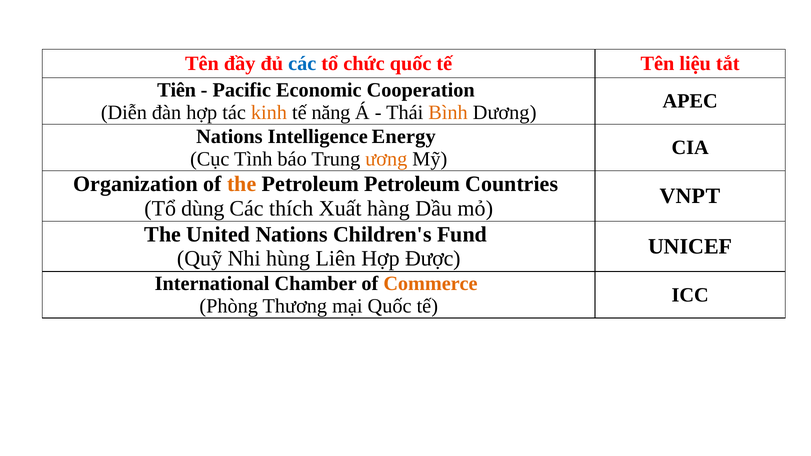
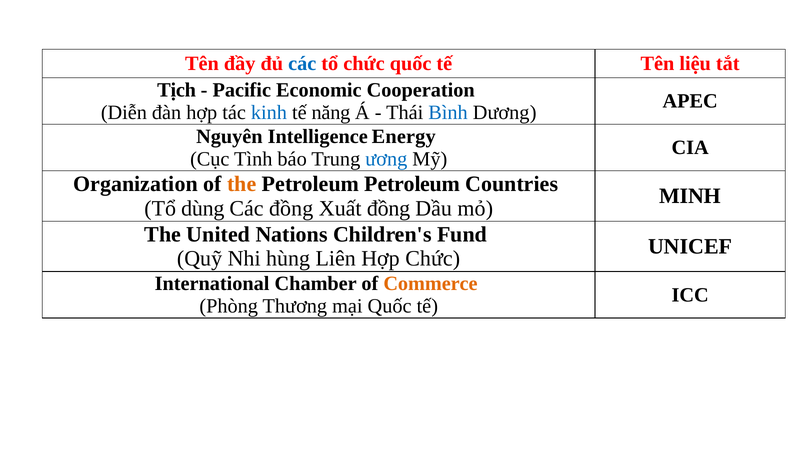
Tiên: Tiên -> Tịch
kinh colour: orange -> blue
Bình colour: orange -> blue
Nations at (229, 137): Nations -> Nguyên
ương colour: orange -> blue
VNPT: VNPT -> MINH
Các thích: thích -> đồng
Xuất hàng: hàng -> đồng
Hợp Được: Được -> Chức
